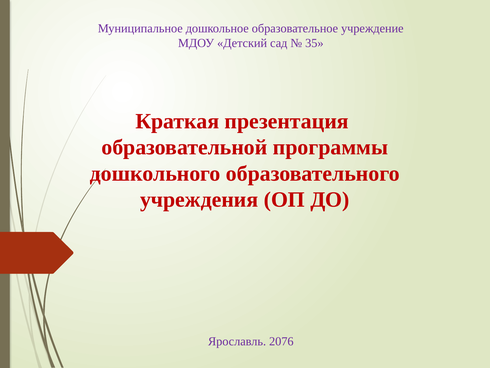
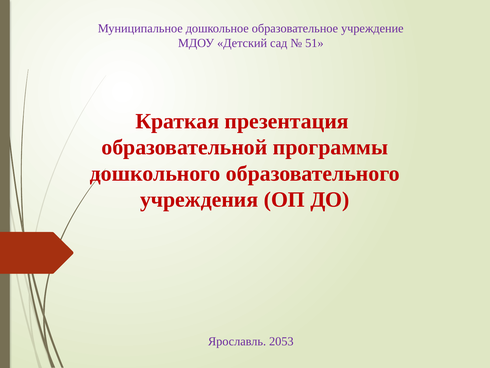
35: 35 -> 51
2076: 2076 -> 2053
